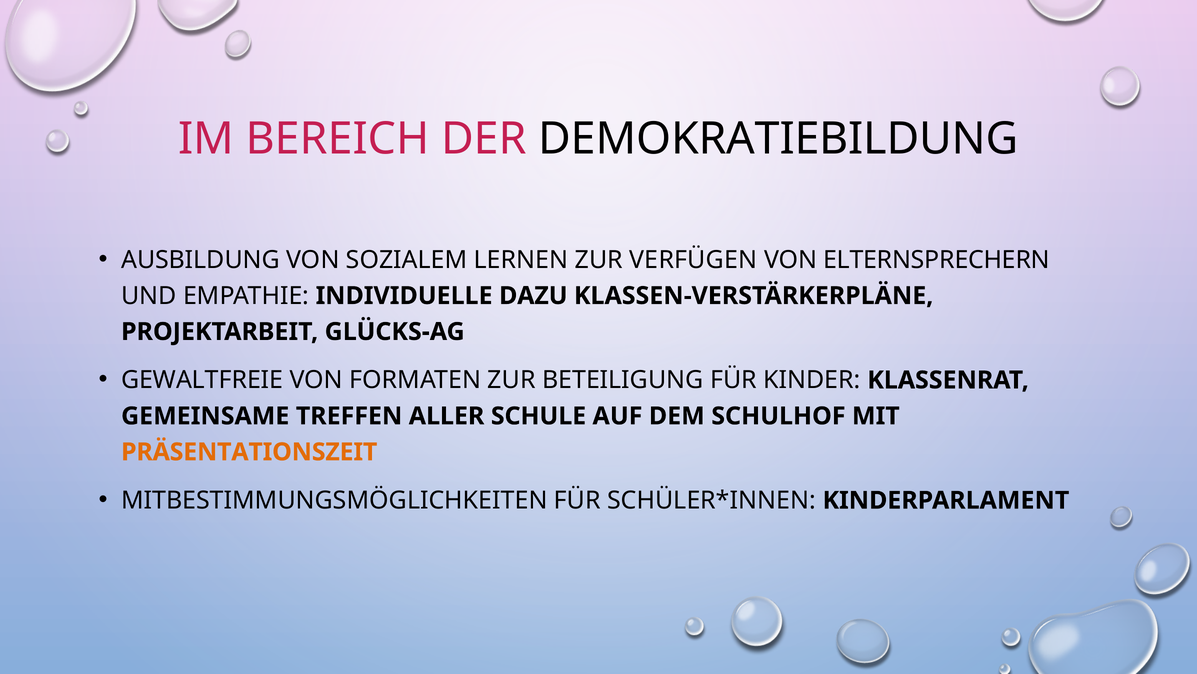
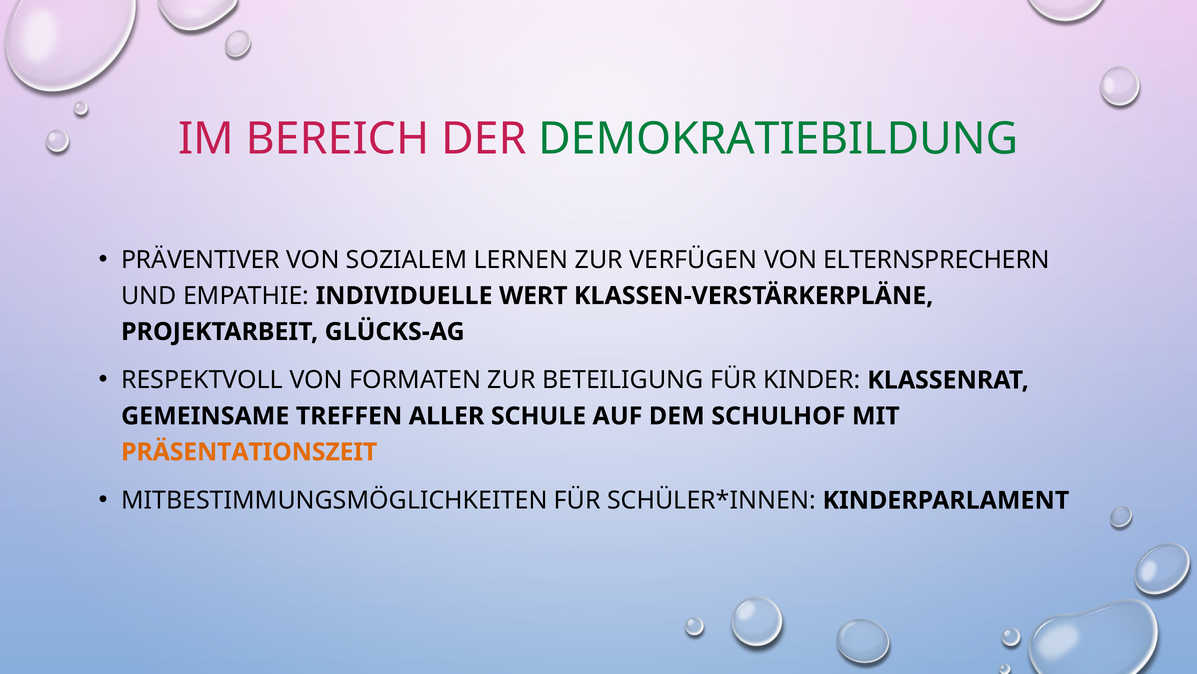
DEMOKRATIEBILDUNG colour: black -> green
AUSBILDUNG: AUSBILDUNG -> PRÄVENTIVER
DAZU: DAZU -> WERT
GEWALTFREIE: GEWALTFREIE -> RESPEKTVOLL
